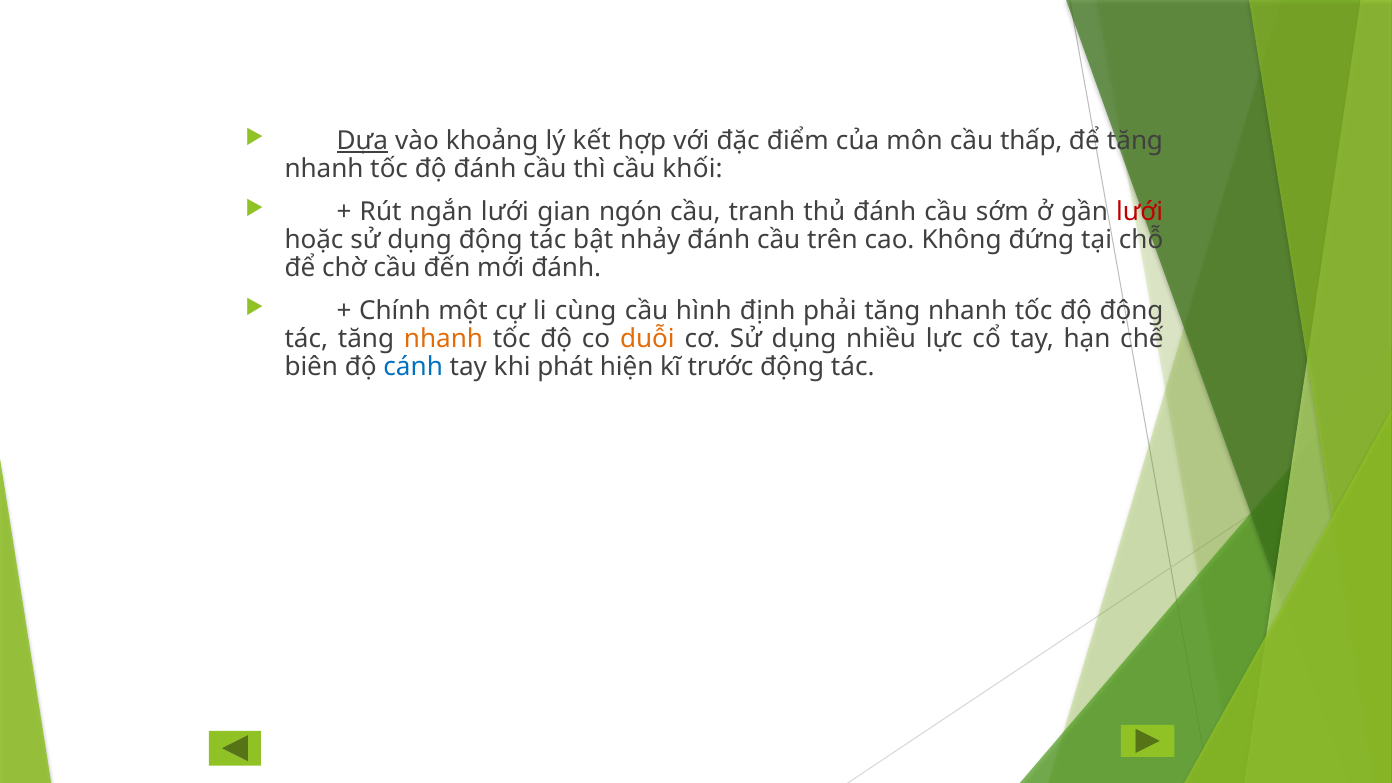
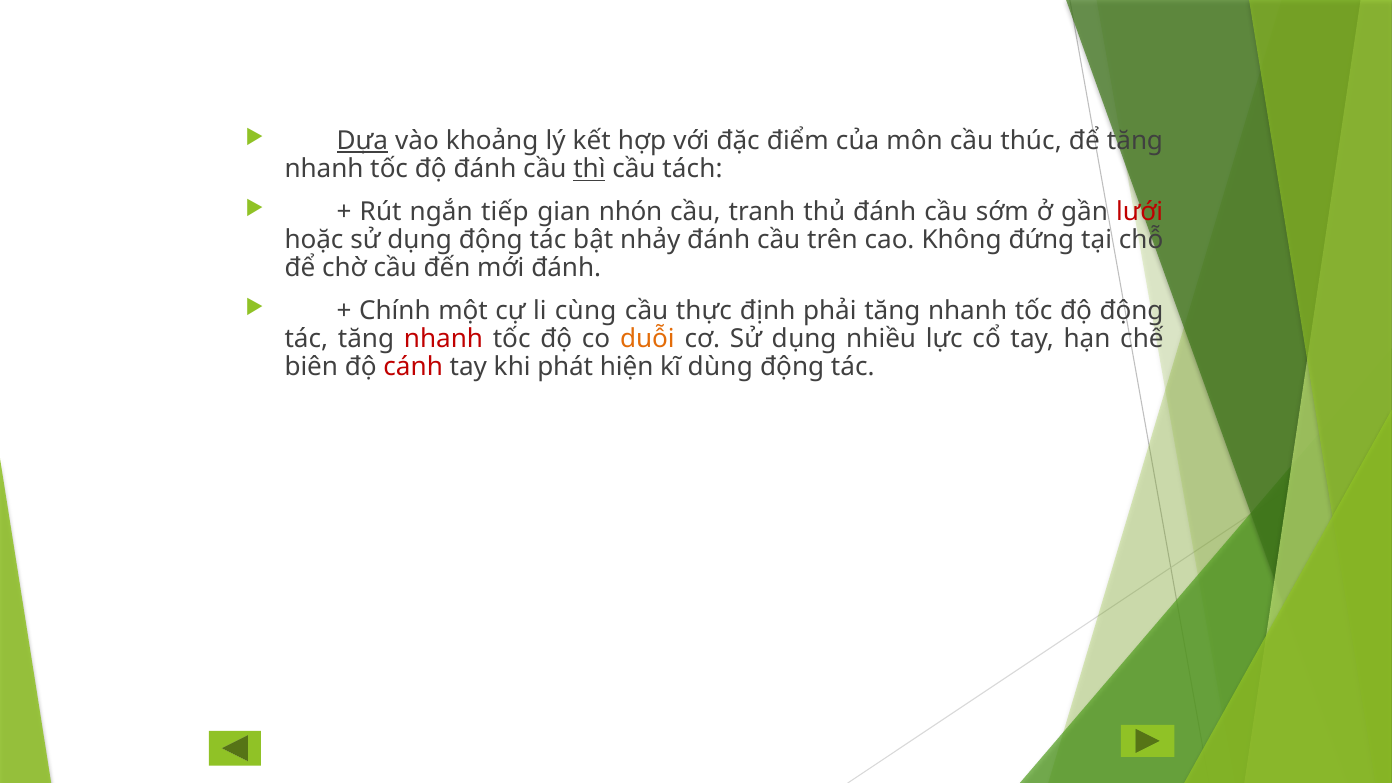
thấp: thấp -> thúc
thì underline: none -> present
khối: khối -> tách
ngắn lưới: lưới -> tiếp
ngón: ngón -> nhón
hình: hình -> thực
nhanh at (443, 339) colour: orange -> red
cánh colour: blue -> red
trước: trước -> dùng
